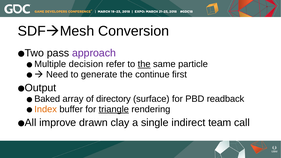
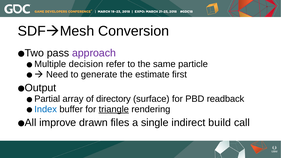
the at (144, 64) underline: present -> none
continue: continue -> estimate
Baked: Baked -> Partial
Index colour: orange -> blue
clay: clay -> files
team: team -> build
